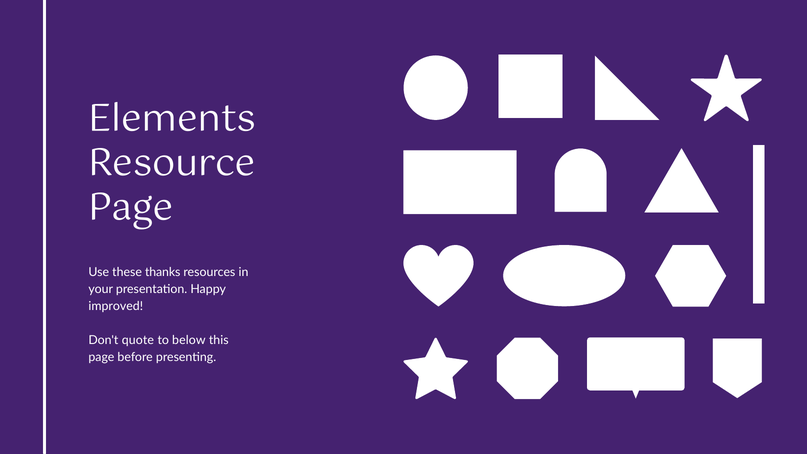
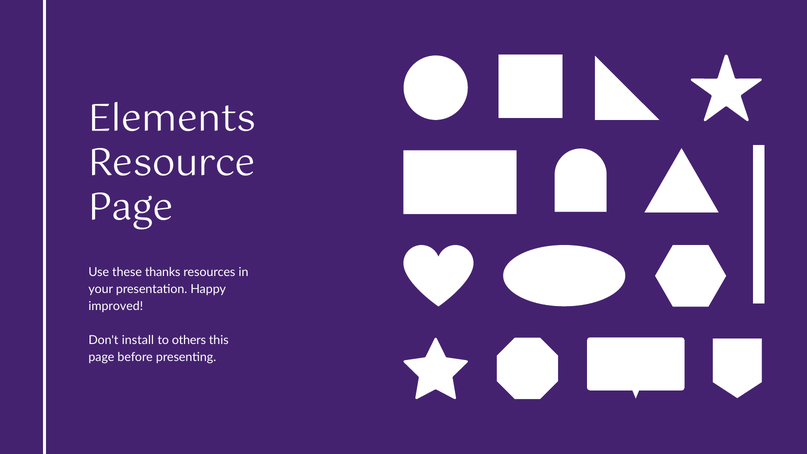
quote: quote -> install
below: below -> others
